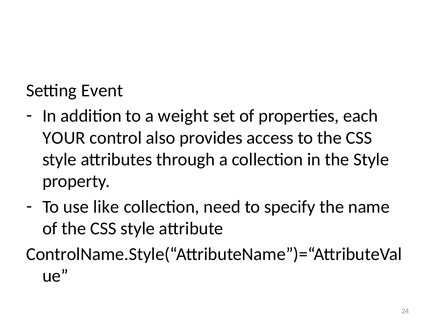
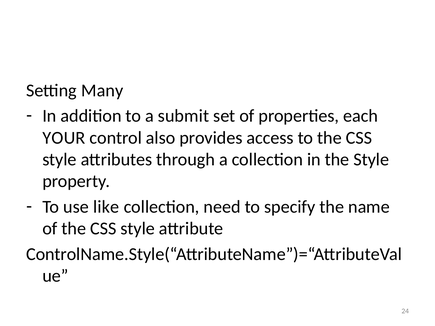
Event: Event -> Many
weight: weight -> submit
